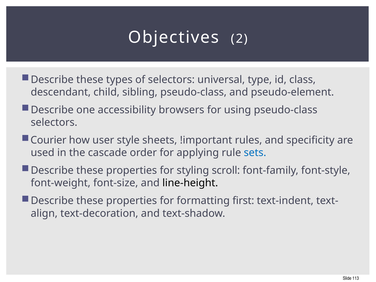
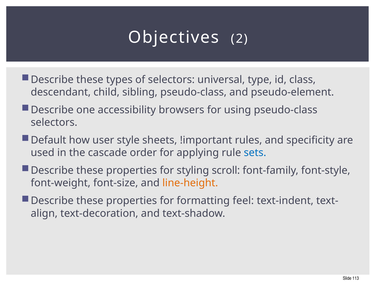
Courier: Courier -> Default
line-height colour: black -> orange
first: first -> feel
